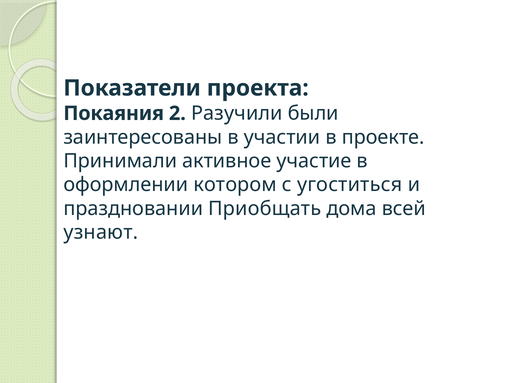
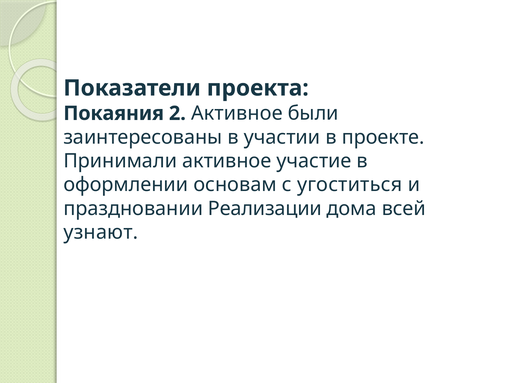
2 Разучили: Разучили -> Активное
котором: котором -> основам
Приобщать: Приобщать -> Реализации
